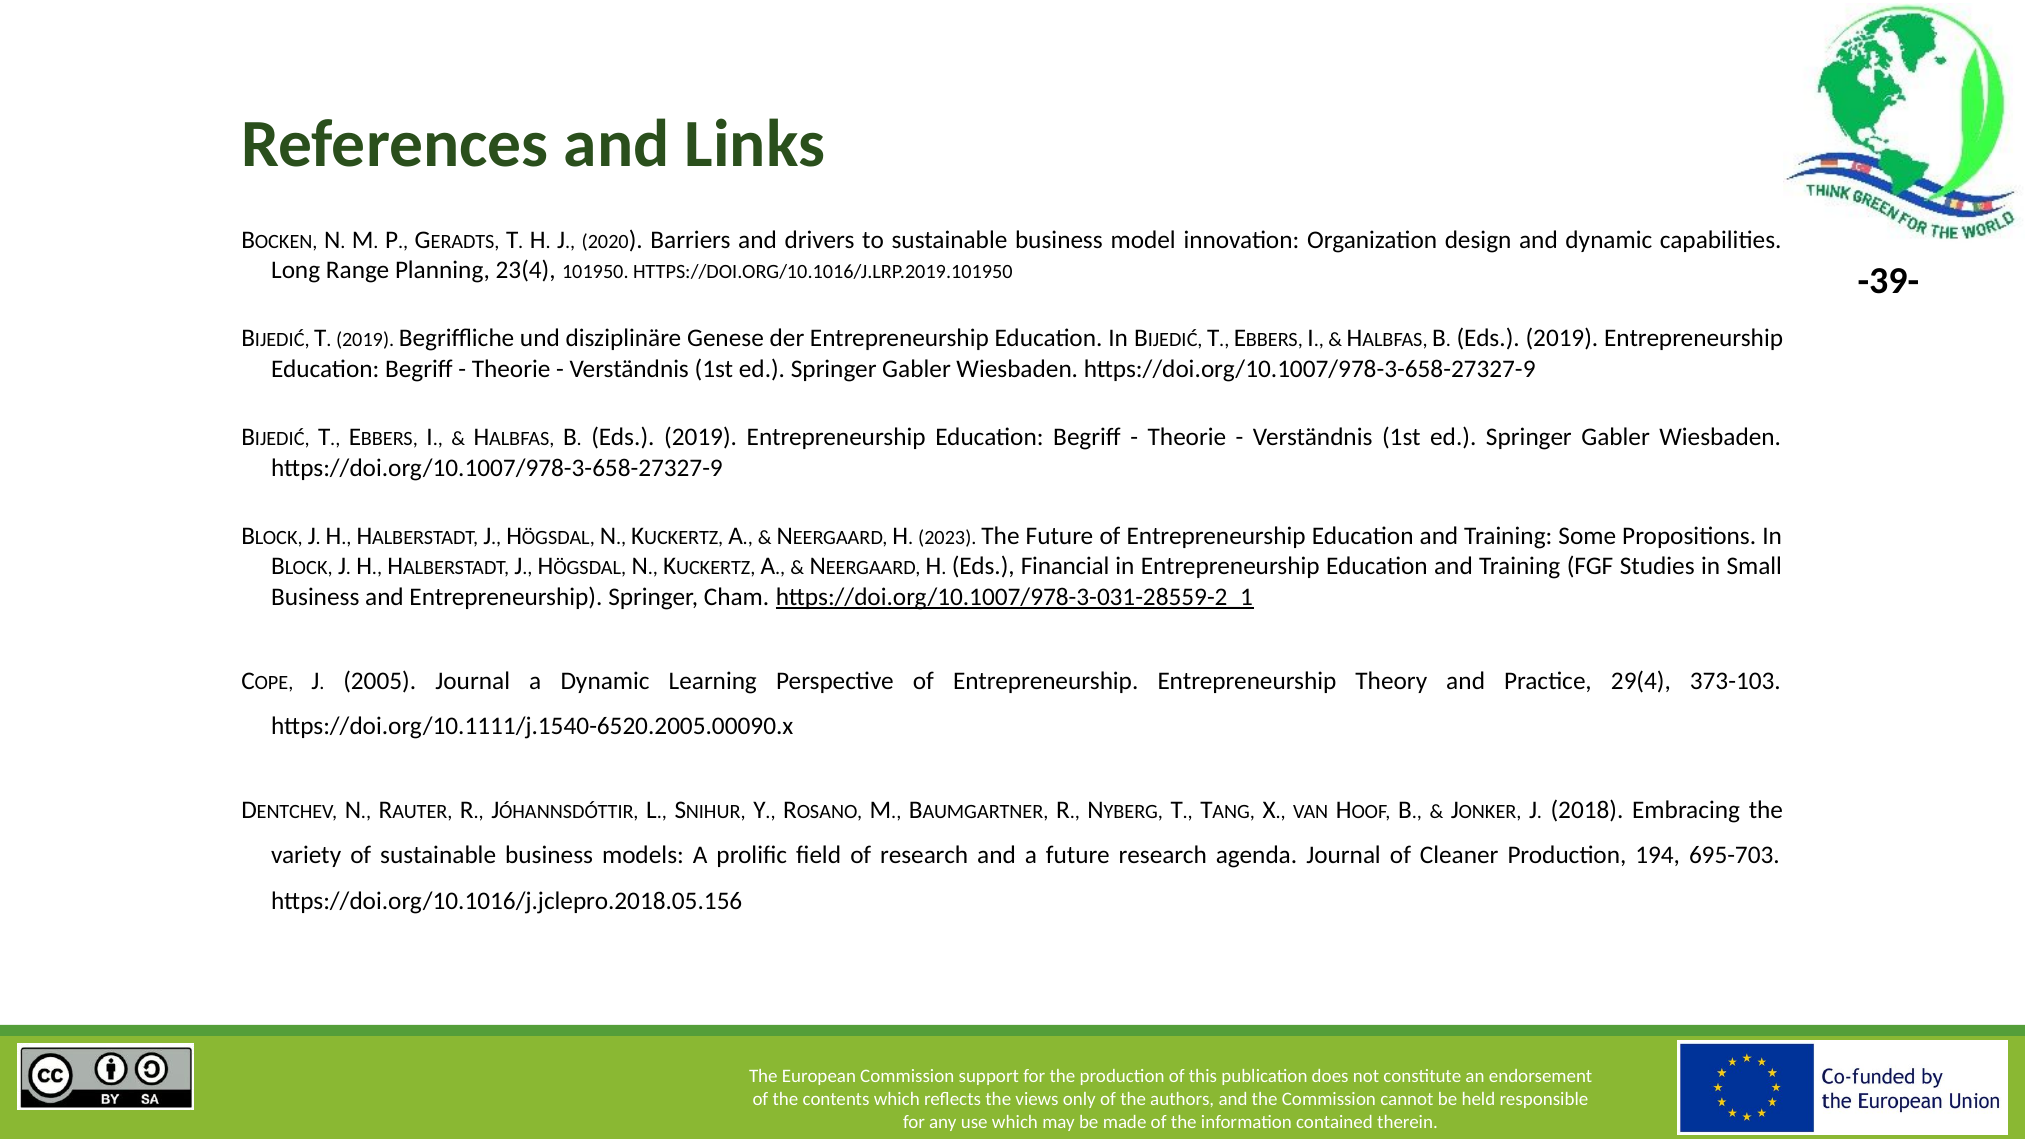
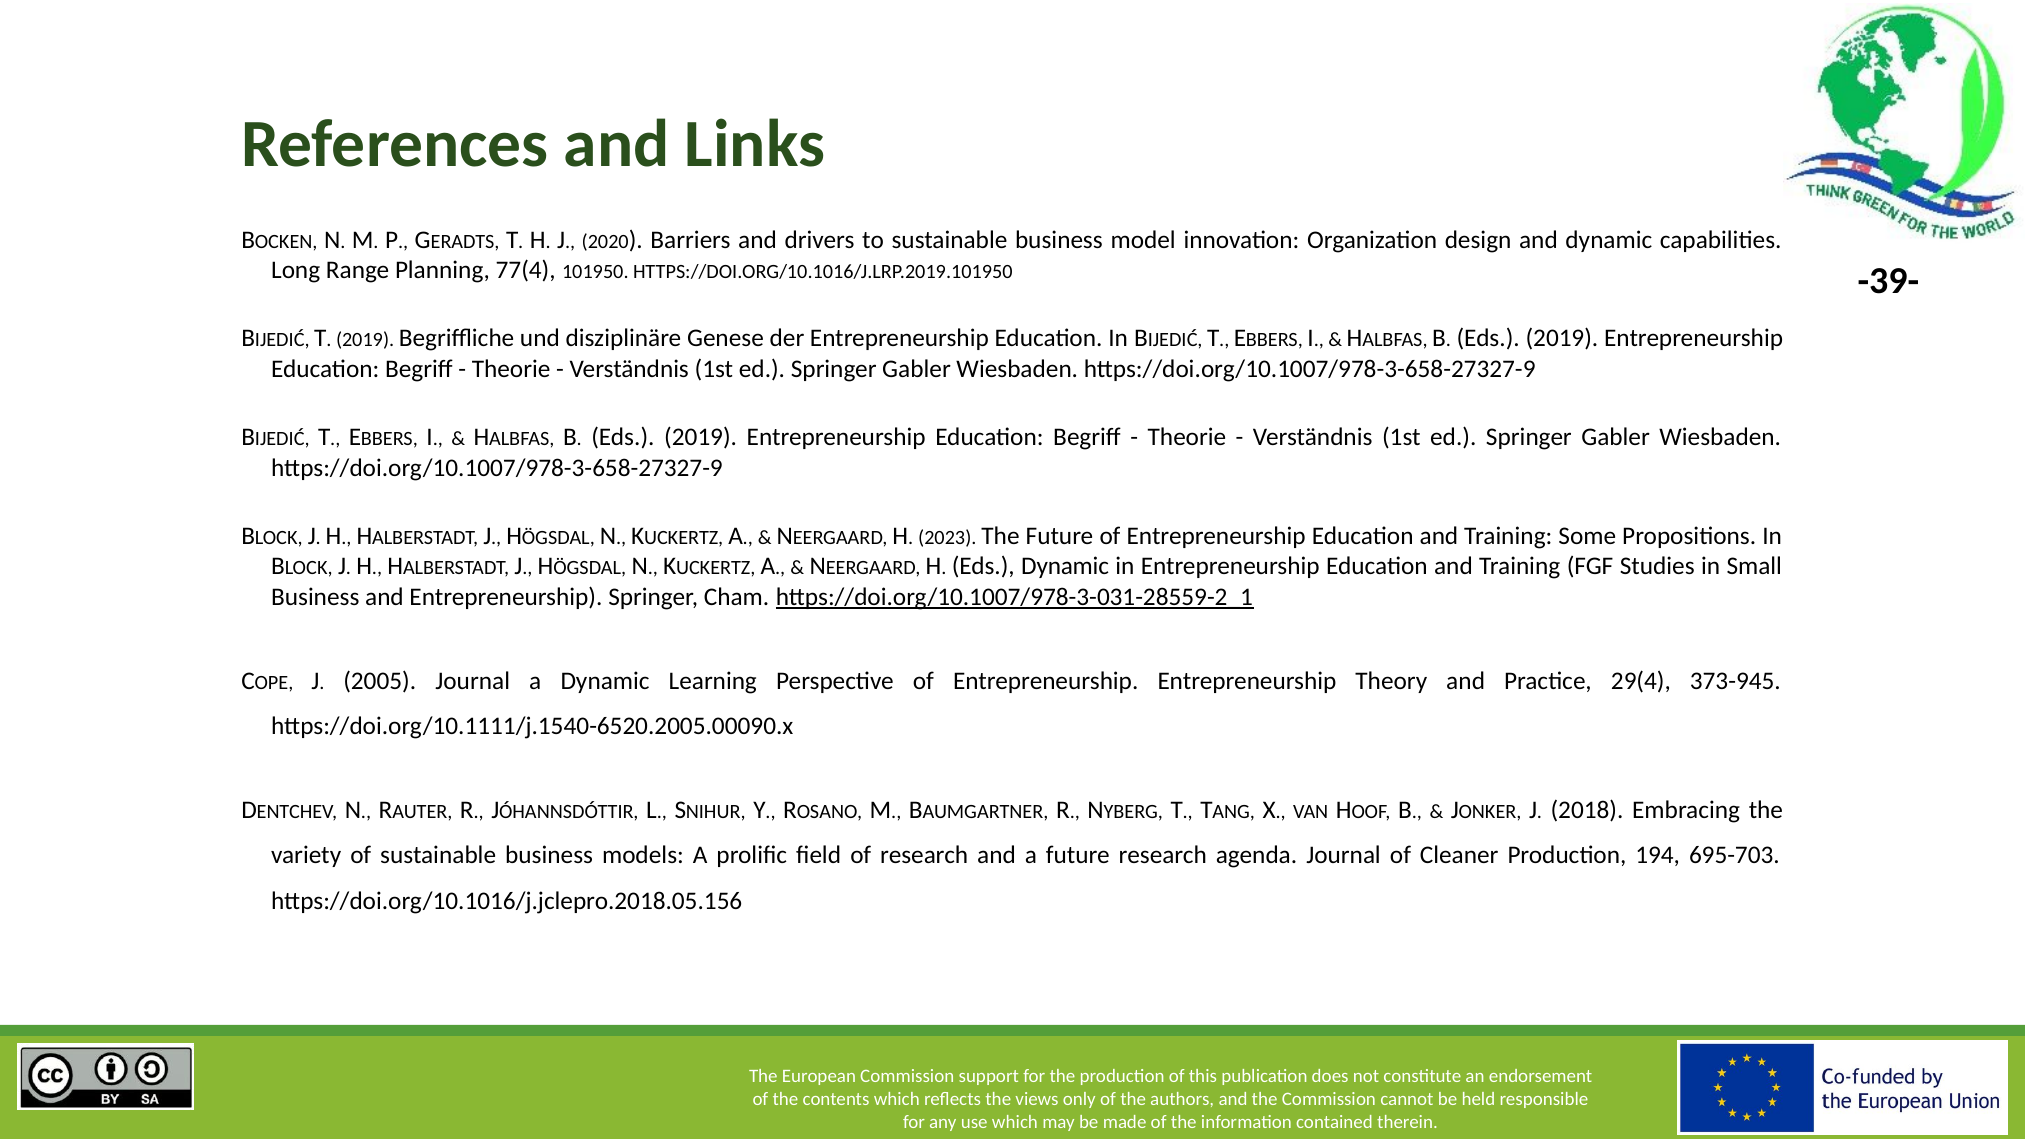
23(4: 23(4 -> 77(4
Eds Financial: Financial -> Dynamic
373-103: 373-103 -> 373-945
